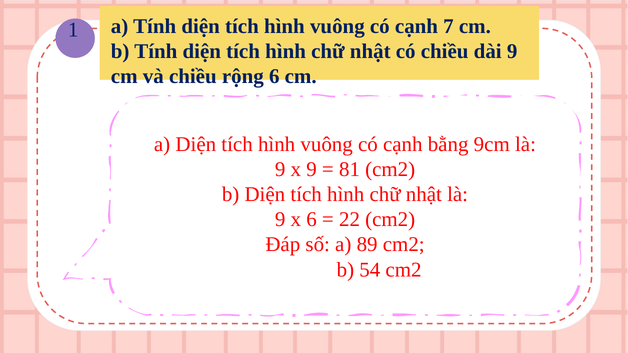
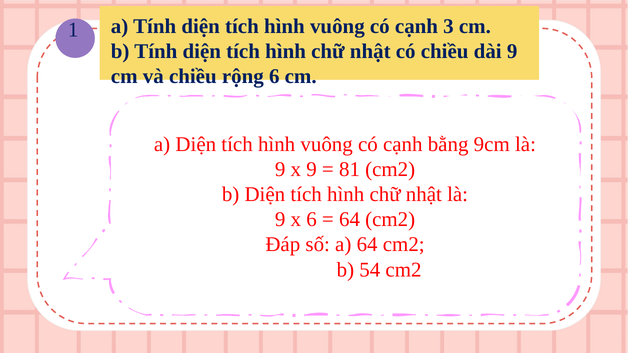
7: 7 -> 3
22 at (350, 220): 22 -> 64
a 89: 89 -> 64
